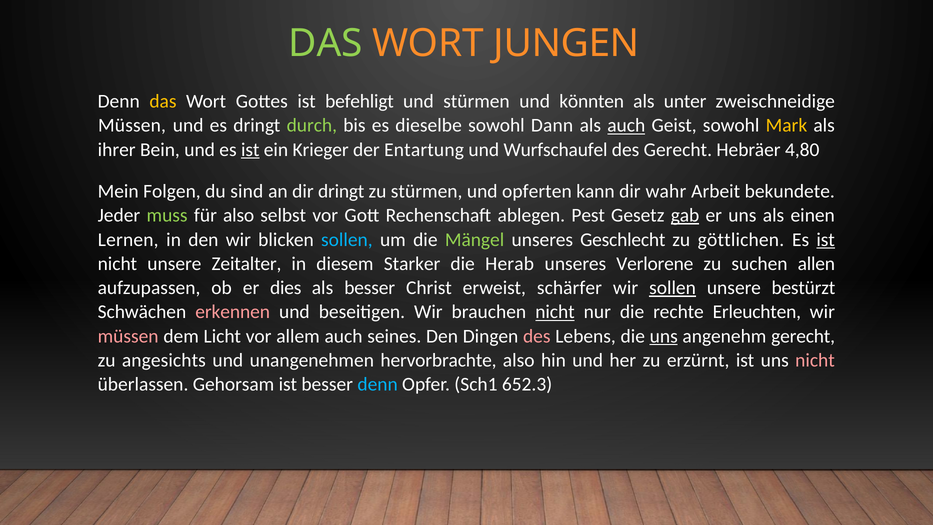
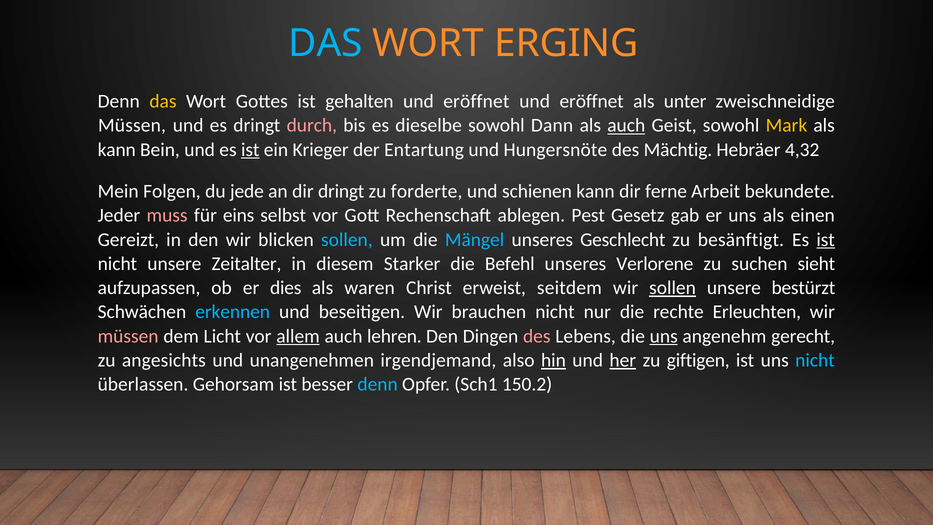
DAS at (325, 44) colour: light green -> light blue
JUNGEN: JUNGEN -> ERGING
befehligt: befehligt -> gehalten
stürmen at (476, 101): stürmen -> eröffnet
könnten at (592, 101): könnten -> eröffnet
durch colour: light green -> pink
ihrer at (117, 150): ihrer -> kann
Wurfschaufel: Wurfschaufel -> Hungersnöte
des Gerecht: Gerecht -> Mächtig
4,80: 4,80 -> 4,32
sind: sind -> jede
zu stürmen: stürmen -> forderte
opferten: opferten -> schienen
wahr: wahr -> ferne
muss colour: light green -> pink
für also: also -> eins
gab underline: present -> none
Lernen: Lernen -> Gereizt
Mängel colour: light green -> light blue
göttlichen: göttlichen -> besänftigt
Herab: Herab -> Befehl
allen: allen -> sieht
als besser: besser -> waren
schärfer: schärfer -> seitdem
erkennen colour: pink -> light blue
nicht at (555, 312) underline: present -> none
allem underline: none -> present
seines: seines -> lehren
hervorbrachte: hervorbrachte -> irgendjemand
hin underline: none -> present
her underline: none -> present
erzürnt: erzürnt -> giftigen
nicht at (815, 360) colour: pink -> light blue
652.3: 652.3 -> 150.2
